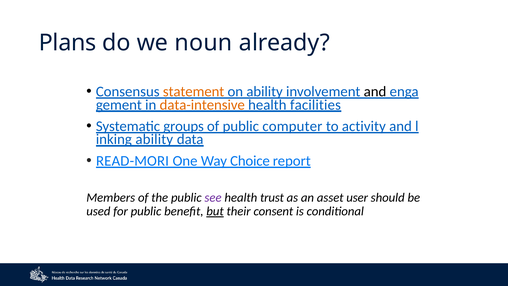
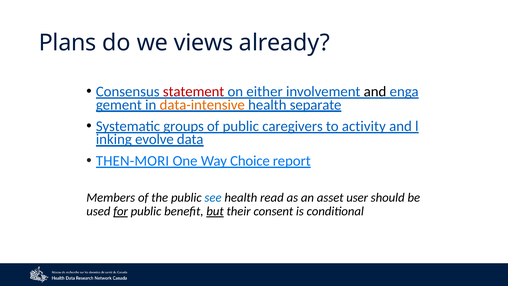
noun: noun -> views
statement colour: orange -> red
on ability: ability -> either
facilities: facilities -> separate
computer: computer -> caregivers
ability at (154, 139): ability -> evolve
READ-MORI: READ-MORI -> THEN-MORI
see colour: purple -> blue
trust: trust -> read
for underline: none -> present
